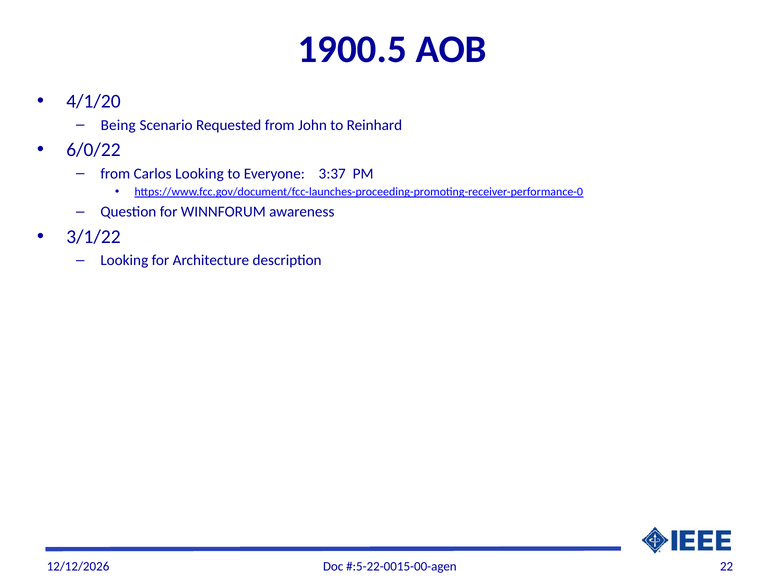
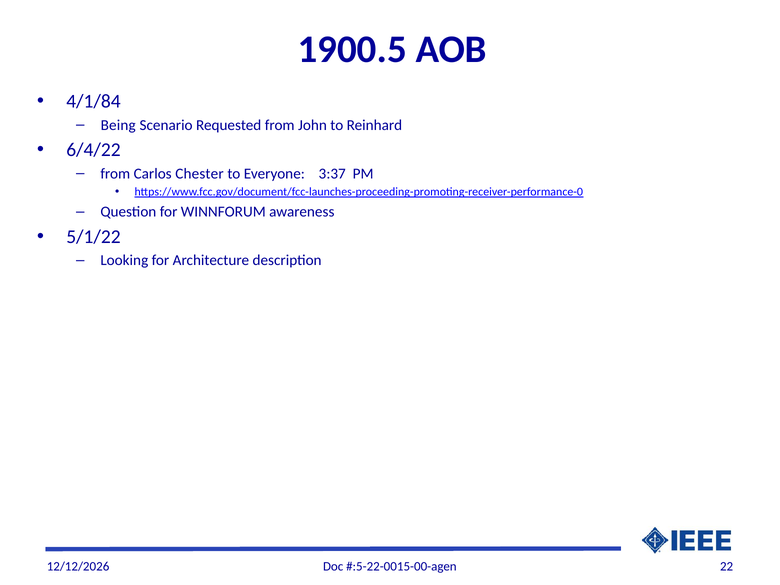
4/1/20: 4/1/20 -> 4/1/84
6/0/22: 6/0/22 -> 6/4/22
Carlos Looking: Looking -> Chester
3/1/22: 3/1/22 -> 5/1/22
